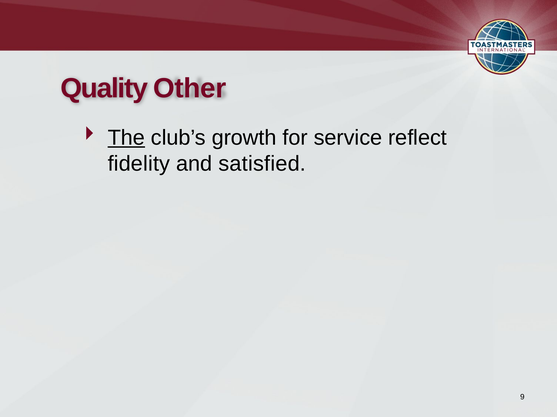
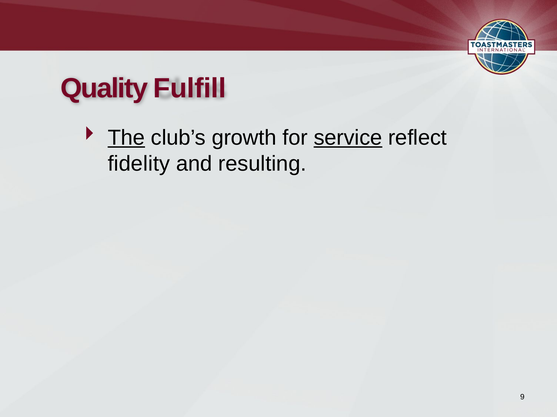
Other: Other -> Fulfill
service underline: none -> present
satisfied: satisfied -> resulting
